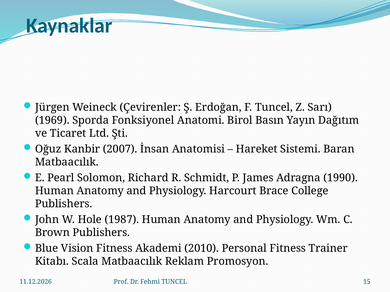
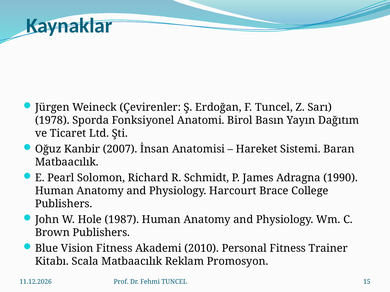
1969: 1969 -> 1978
